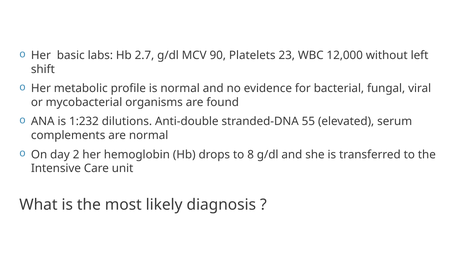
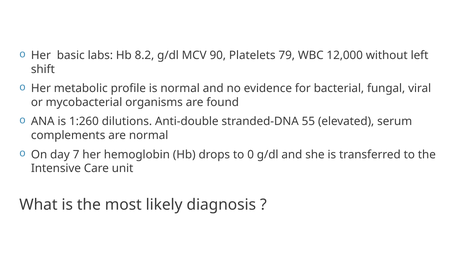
2.7: 2.7 -> 8.2
23: 23 -> 79
1:232: 1:232 -> 1:260
2: 2 -> 7
8: 8 -> 0
